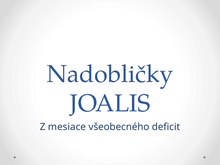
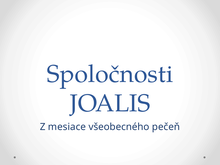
Nadobličky: Nadobličky -> Spoločnosti
deficit: deficit -> pečeň
